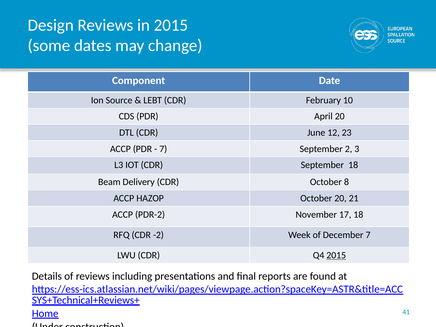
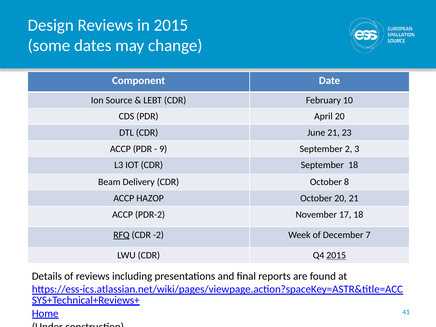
June 12: 12 -> 21
7 at (163, 149): 7 -> 9
RFQ underline: none -> present
